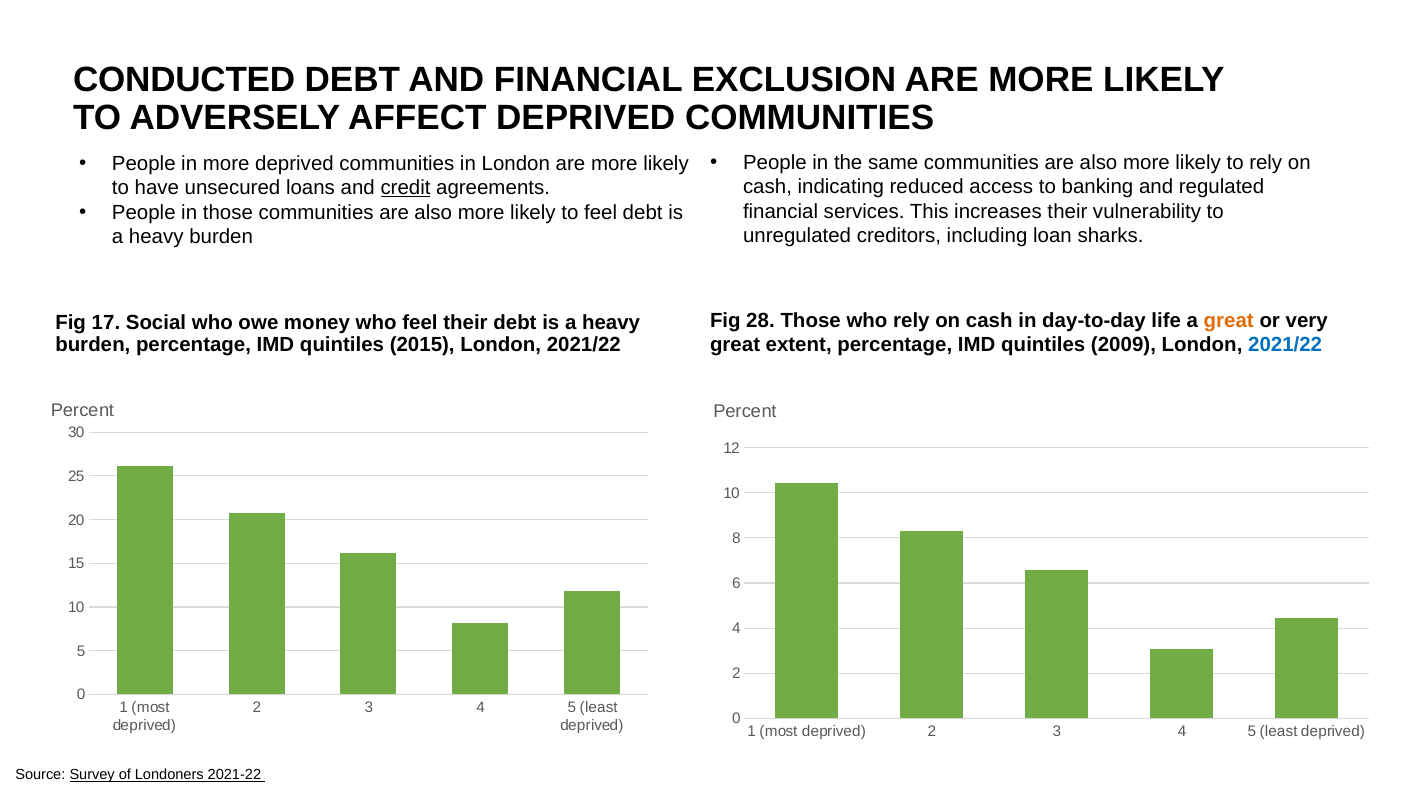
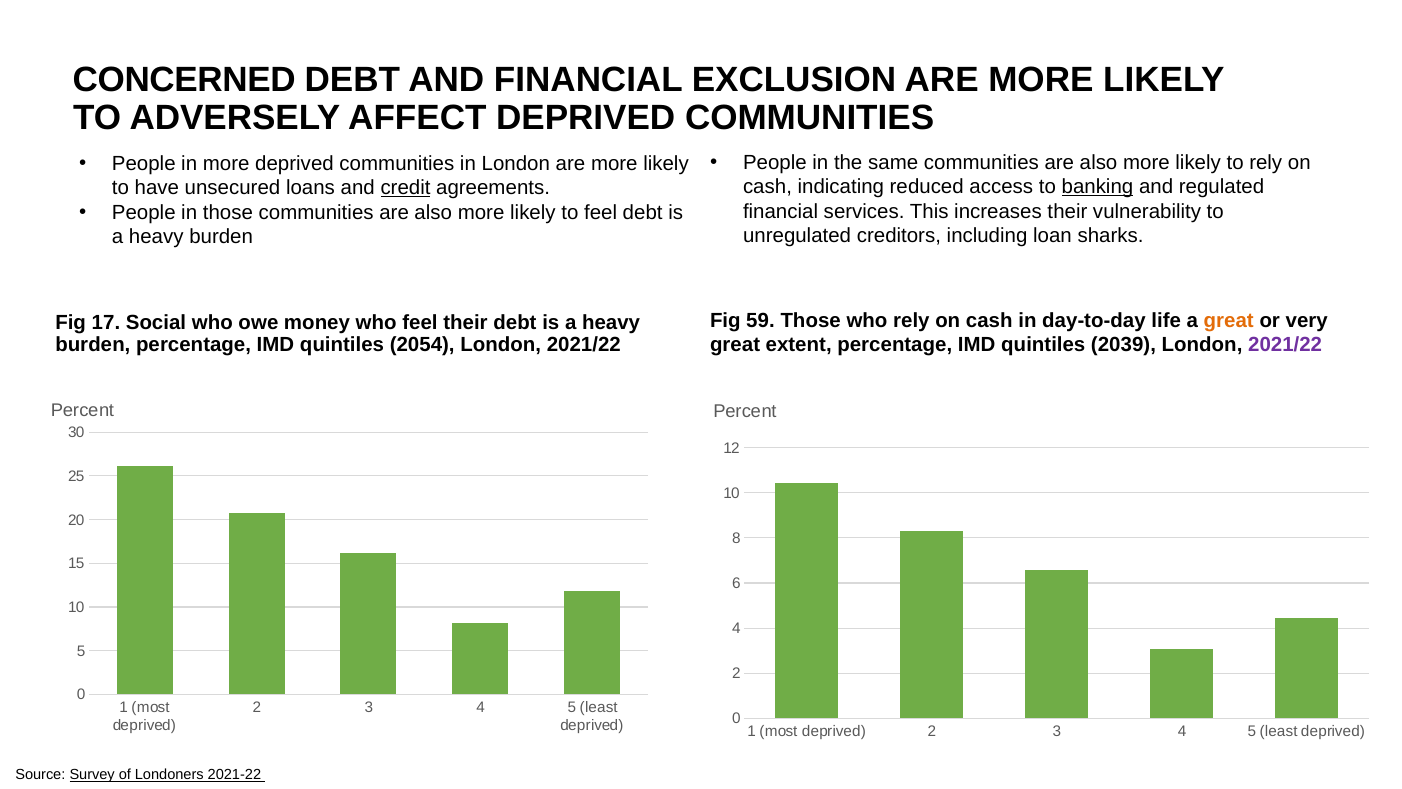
CONDUCTED: CONDUCTED -> CONCERNED
banking underline: none -> present
28: 28 -> 59
2009: 2009 -> 2039
2021/22 at (1285, 345) colour: blue -> purple
2015: 2015 -> 2054
